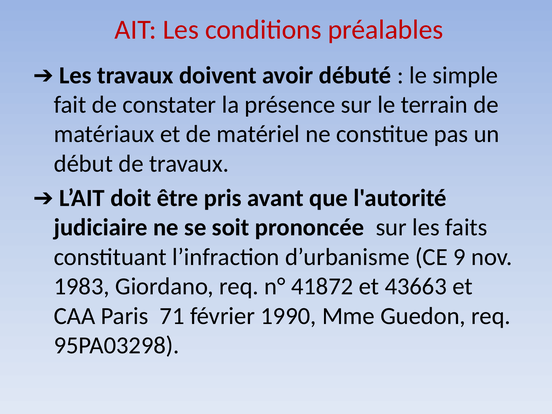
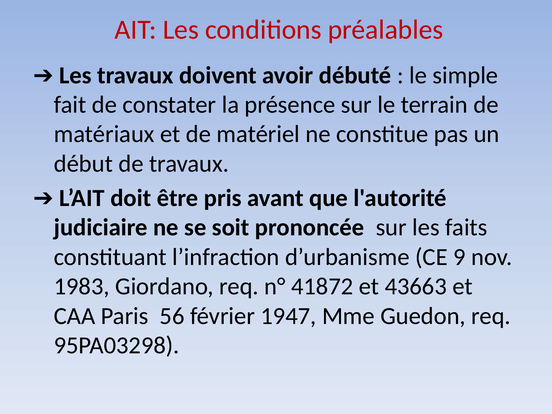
71: 71 -> 56
1990: 1990 -> 1947
